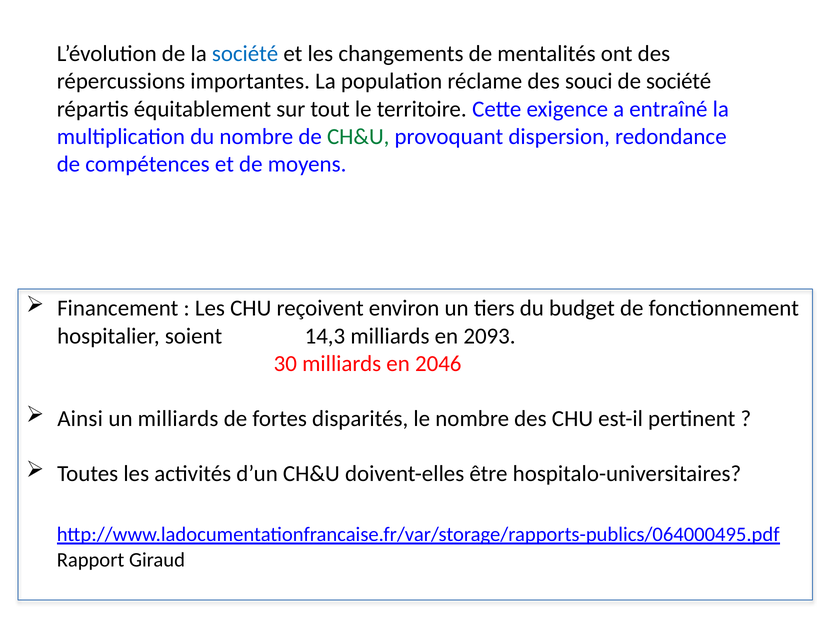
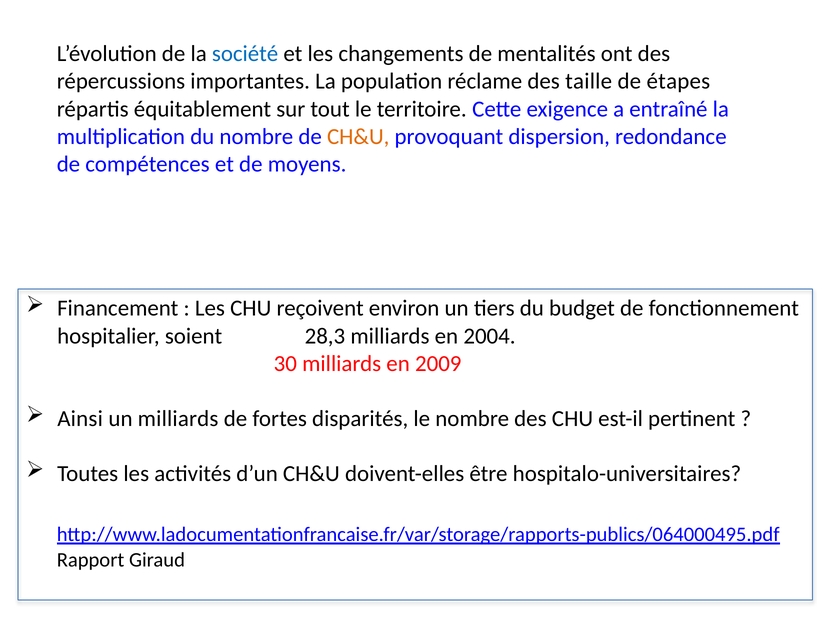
souci: souci -> taille
de société: société -> étapes
CH&U at (358, 136) colour: green -> orange
14,3: 14,3 -> 28,3
2093: 2093 -> 2004
2046: 2046 -> 2009
